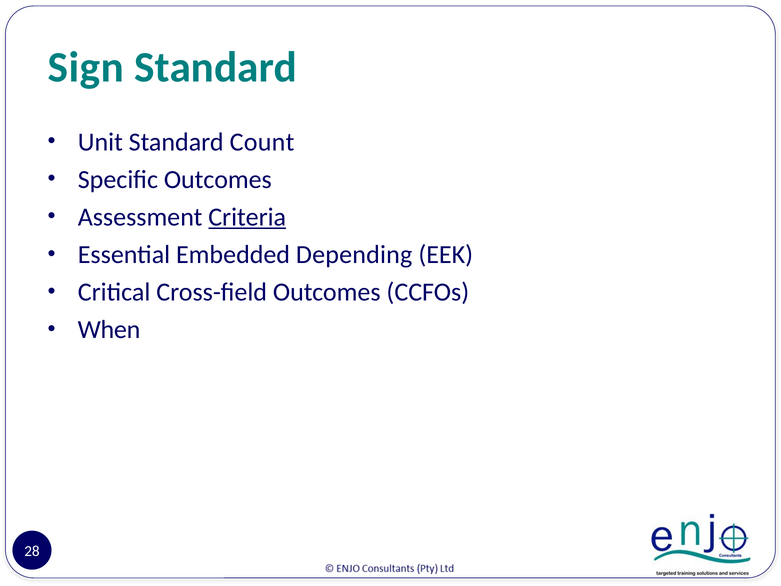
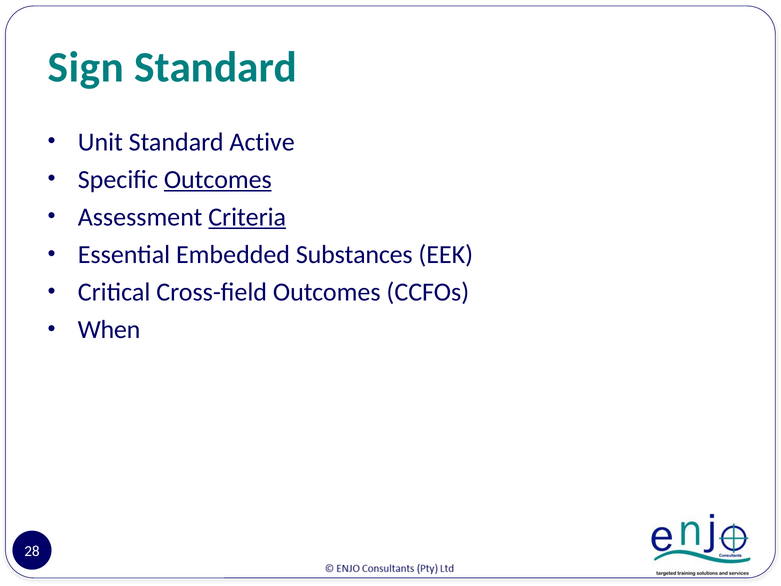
Count: Count -> Active
Outcomes at (218, 180) underline: none -> present
Depending: Depending -> Substances
